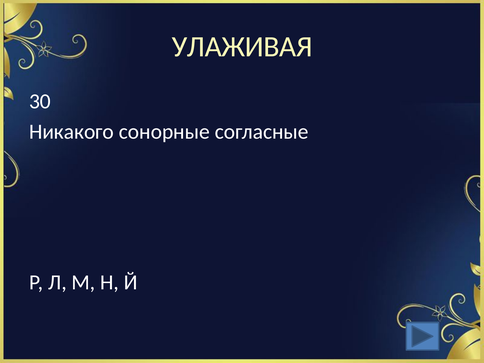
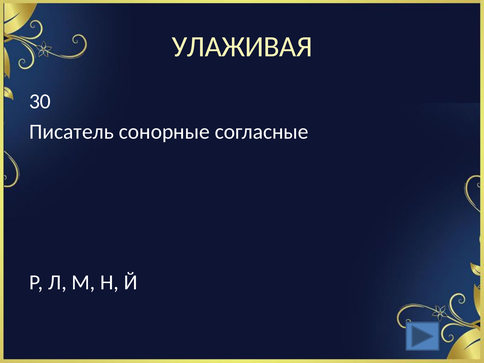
Никакого: Никакого -> Писатель
